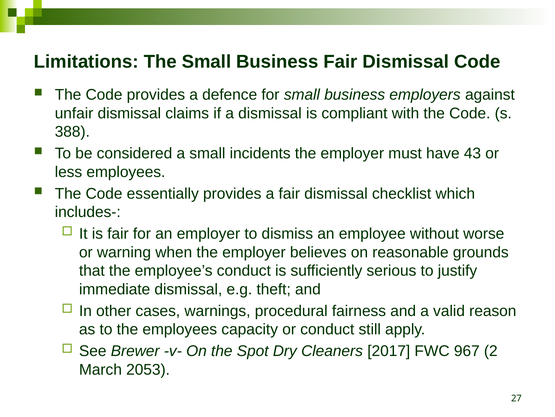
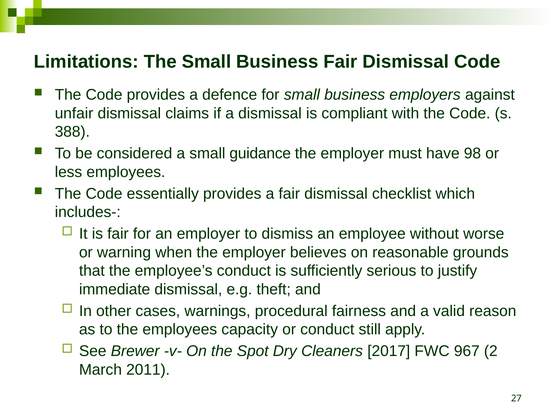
incidents: incidents -> guidance
43: 43 -> 98
2053: 2053 -> 2011
